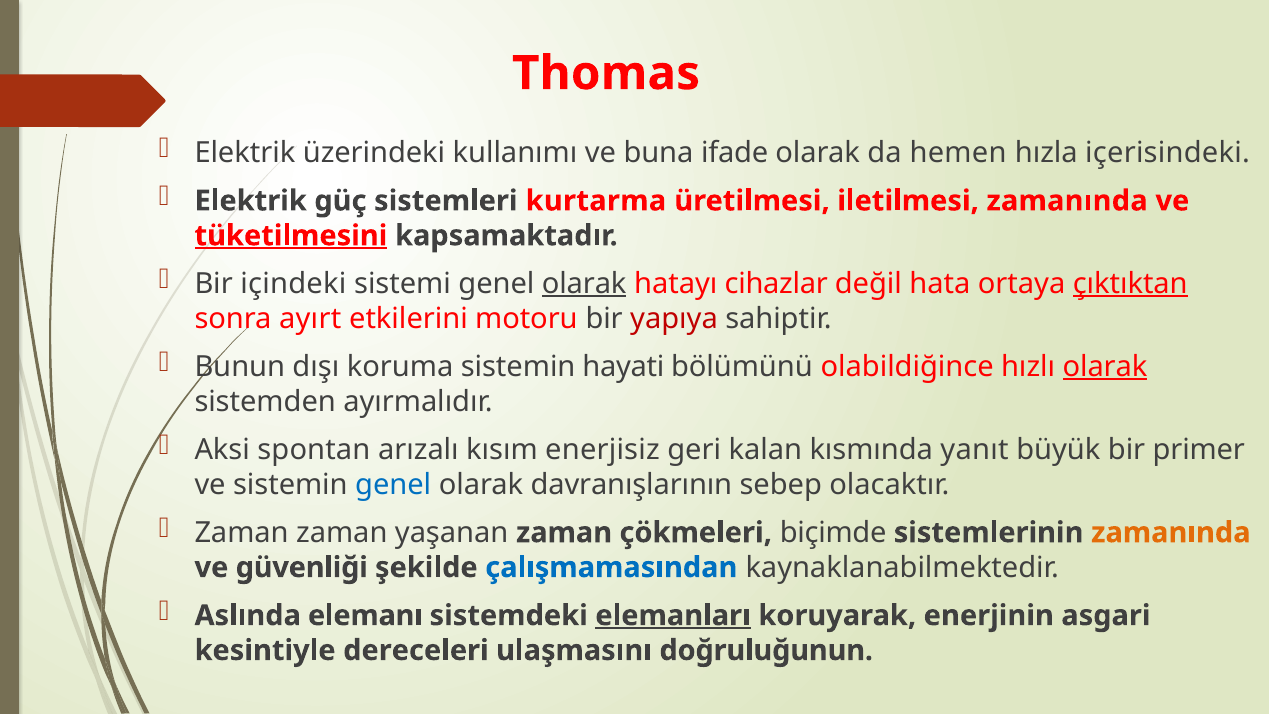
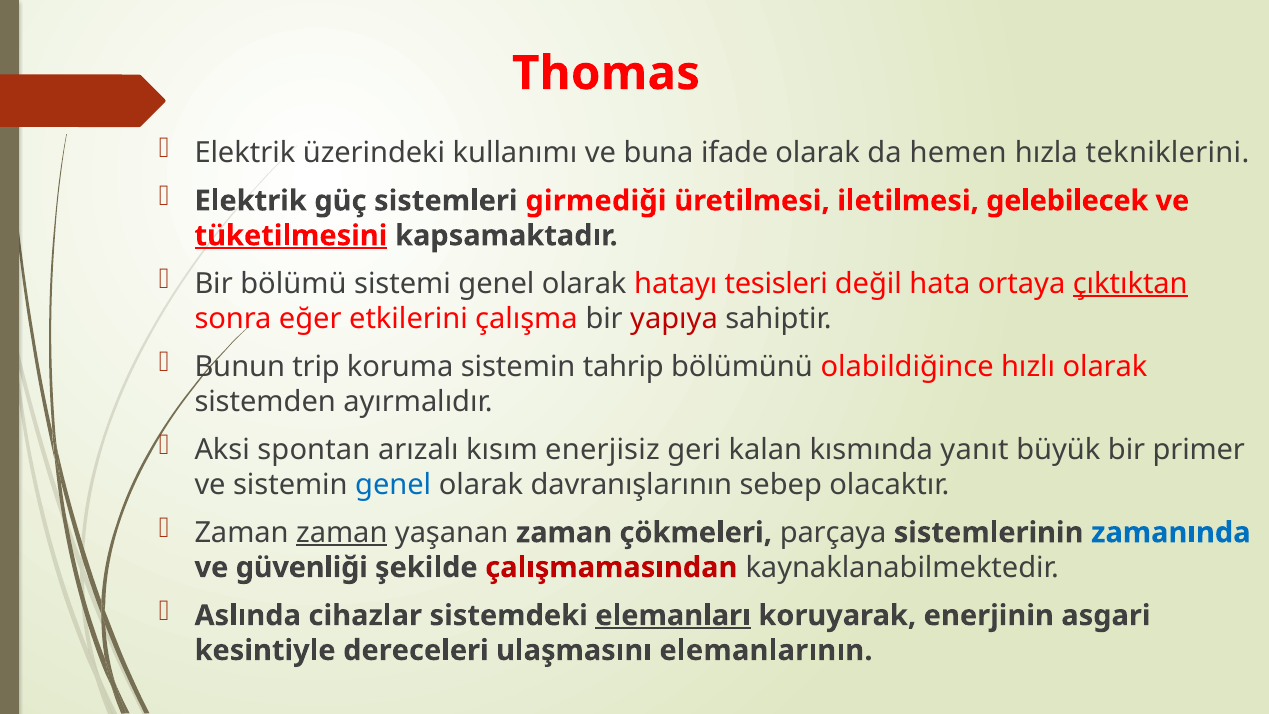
içerisindeki: içerisindeki -> tekniklerini
kurtarma: kurtarma -> girmediği
iletilmesi zamanında: zamanında -> gelebilecek
içindeki: içindeki -> bölümü
olarak at (584, 284) underline: present -> none
cihazlar: cihazlar -> tesisleri
ayırt: ayırt -> eğer
motoru: motoru -> çalışma
dışı: dışı -> trip
hayati: hayati -> tahrip
olarak at (1105, 367) underline: present -> none
zaman at (342, 533) underline: none -> present
biçimde: biçimde -> parçaya
zamanında at (1171, 533) colour: orange -> blue
çalışmamasından colour: blue -> red
elemanı: elemanı -> cihazlar
doğruluğunun: doğruluğunun -> elemanlarının
